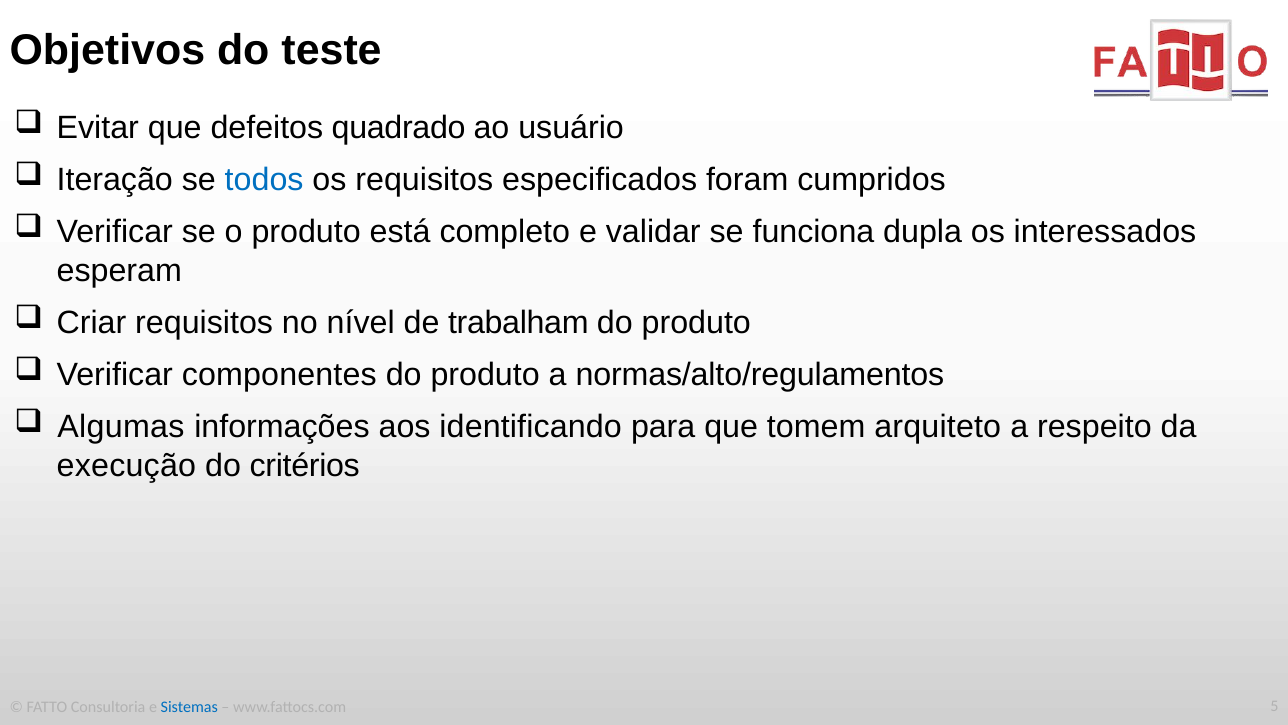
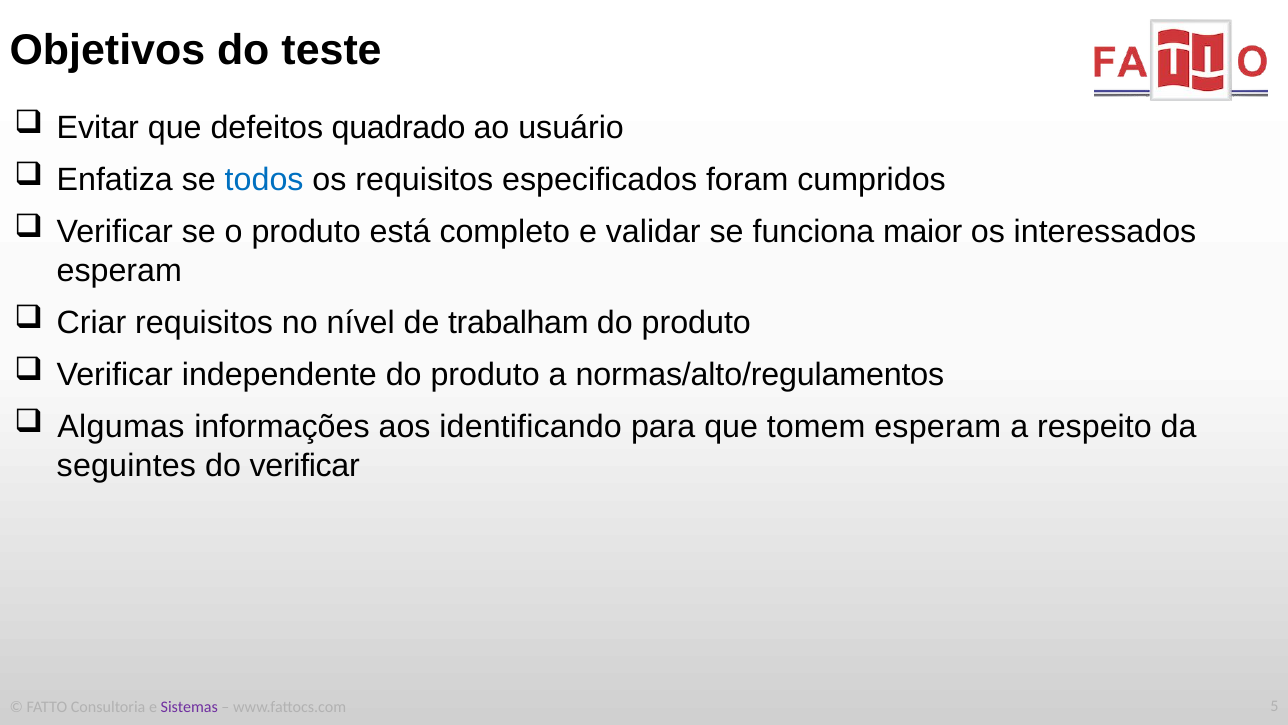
Iteração: Iteração -> Enfatiza
dupla: dupla -> maior
componentes: componentes -> independente
tomem arquiteto: arquiteto -> esperam
execução: execução -> seguintes
do critérios: critérios -> verificar
Sistemas colour: blue -> purple
